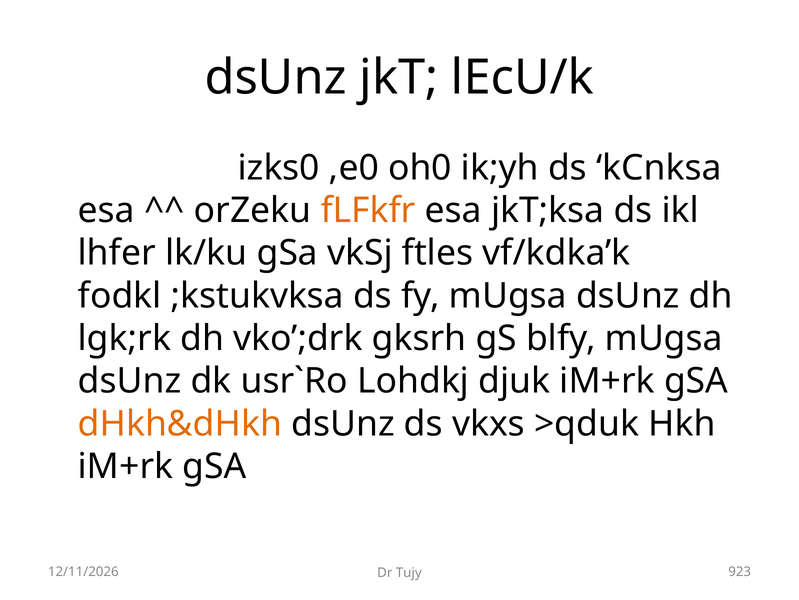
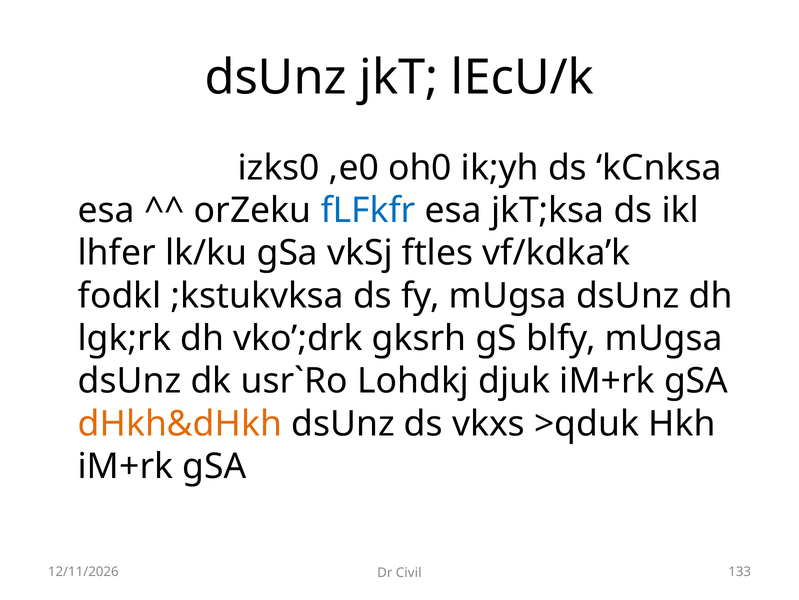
fLFkfr colour: orange -> blue
923: 923 -> 133
Tujy: Tujy -> Civil
